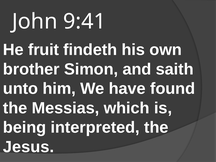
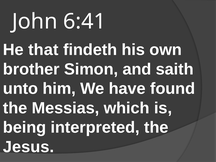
9:41: 9:41 -> 6:41
fruit: fruit -> that
